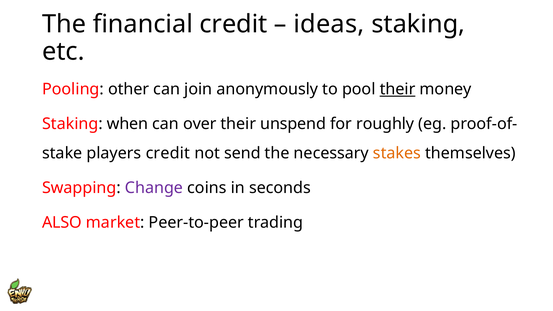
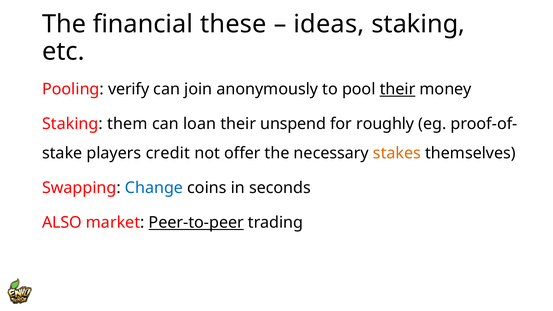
financial credit: credit -> these
other: other -> verify
when: when -> them
over: over -> loan
send: send -> offer
Change colour: purple -> blue
Peer-to-peer underline: none -> present
